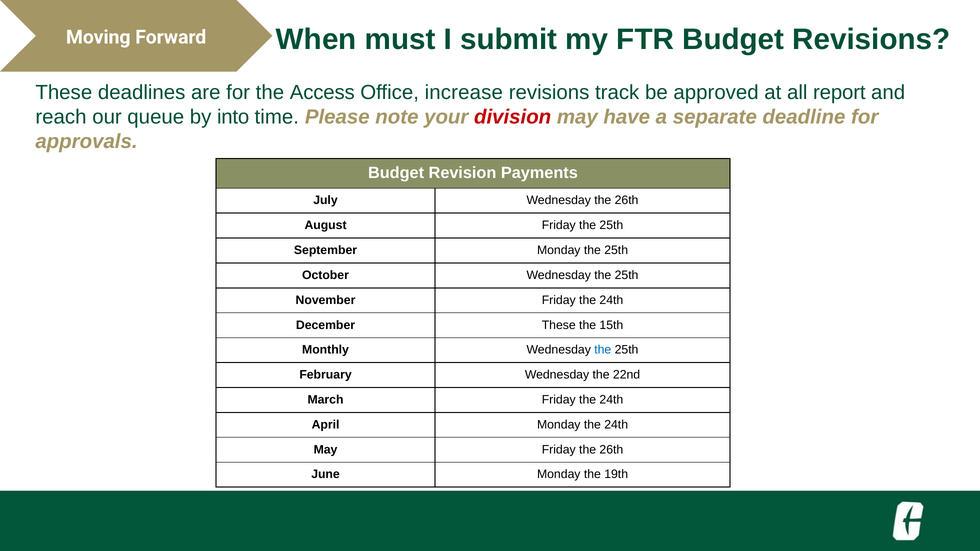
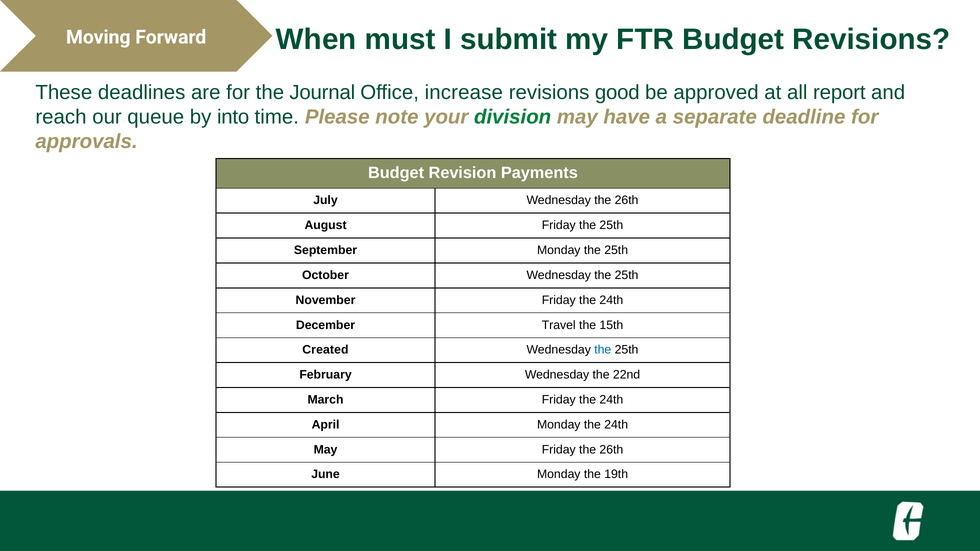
Access: Access -> Journal
track: track -> good
division colour: red -> green
December These: These -> Travel
Monthly: Monthly -> Created
